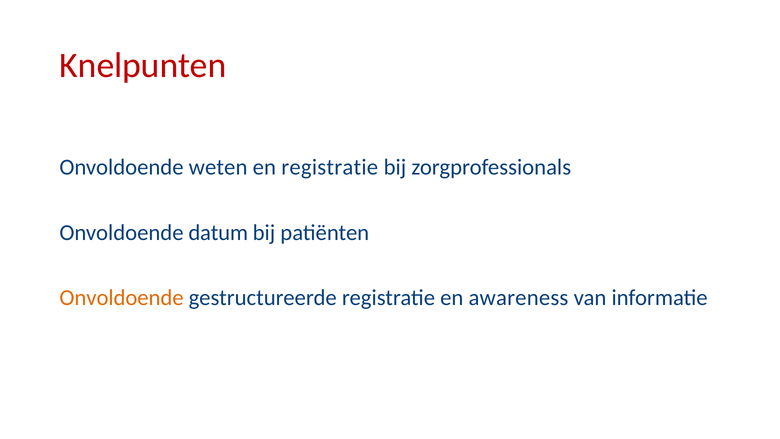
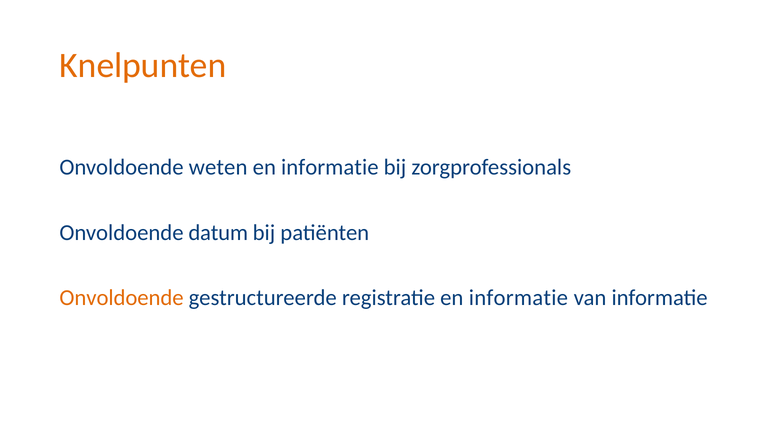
Knelpunten colour: red -> orange
registratie at (330, 167): registratie -> informatie
registratie en awareness: awareness -> informatie
